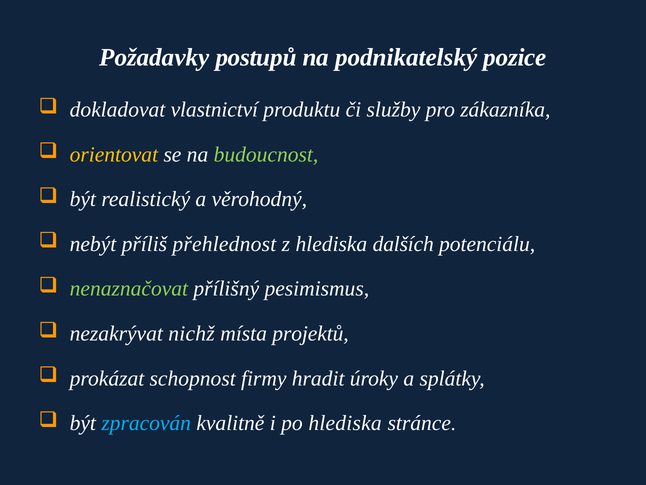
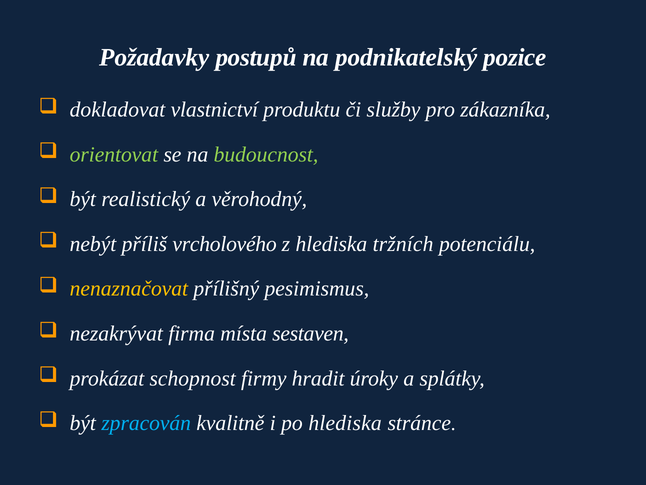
orientovat colour: yellow -> light green
přehlednost: přehlednost -> vrcholového
dalších: dalších -> tržních
nenaznačovat colour: light green -> yellow
nichž: nichž -> firma
projektů: projektů -> sestaven
